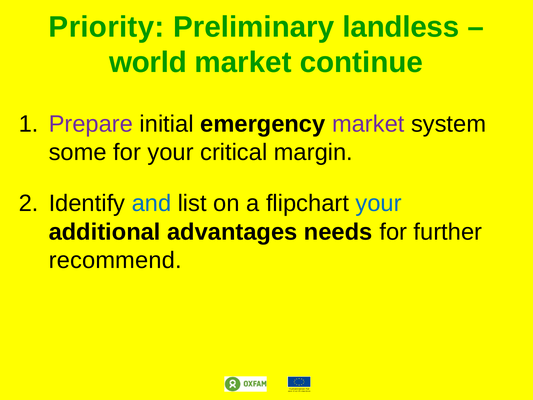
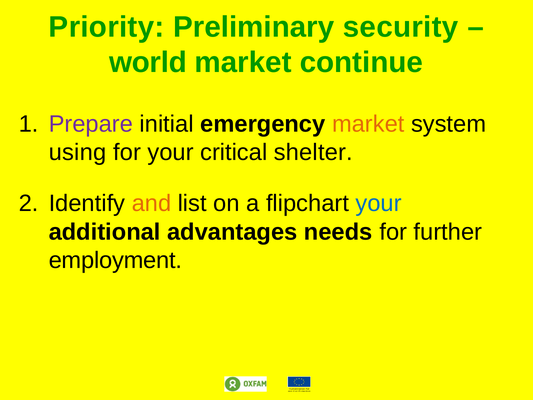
landless: landless -> security
market at (368, 124) colour: purple -> orange
some: some -> using
margin: margin -> shelter
and colour: blue -> orange
recommend: recommend -> employment
